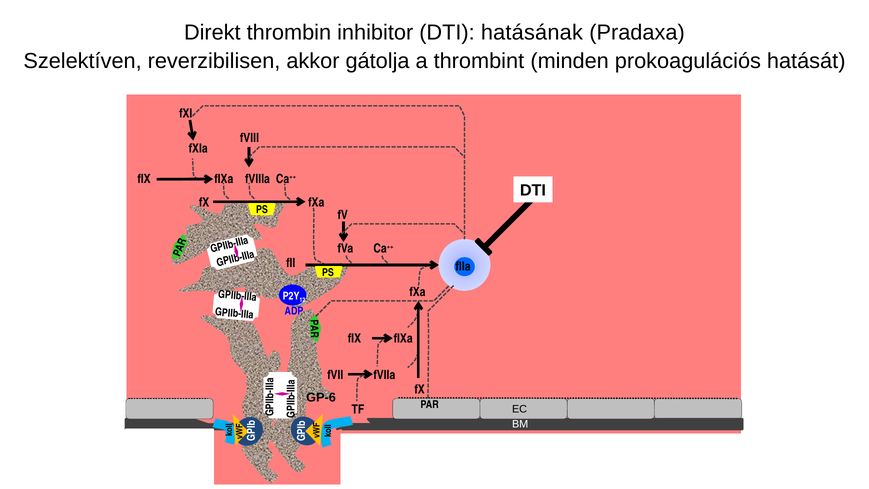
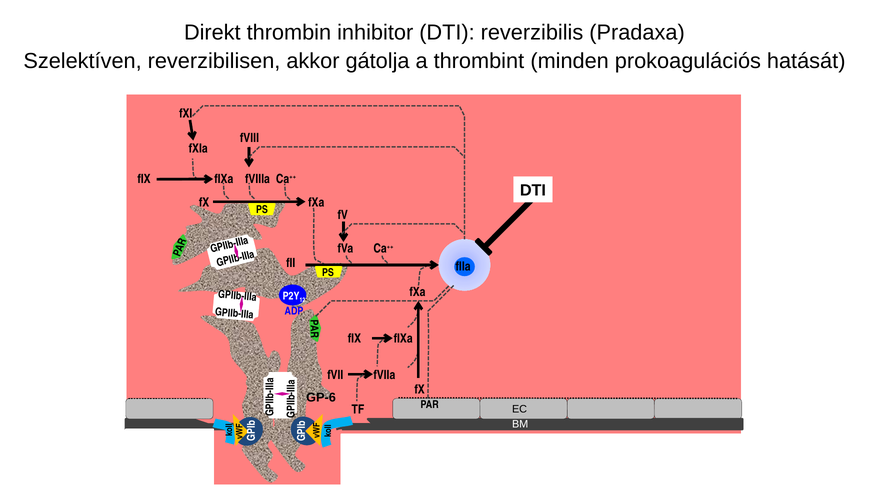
hatásának: hatásának -> reverzibilis
